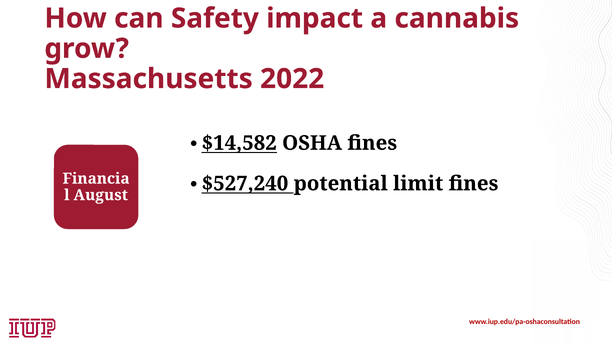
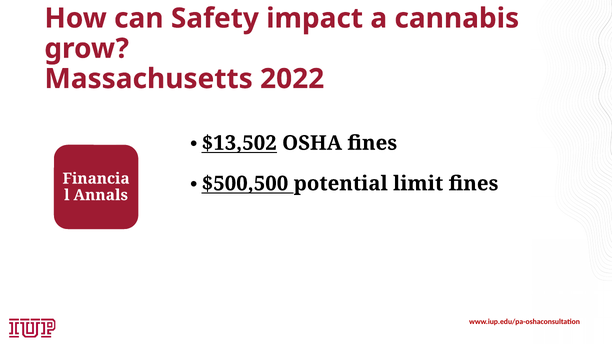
$14,582: $14,582 -> $13,502
$527,240: $527,240 -> $500,500
August: August -> Annals
